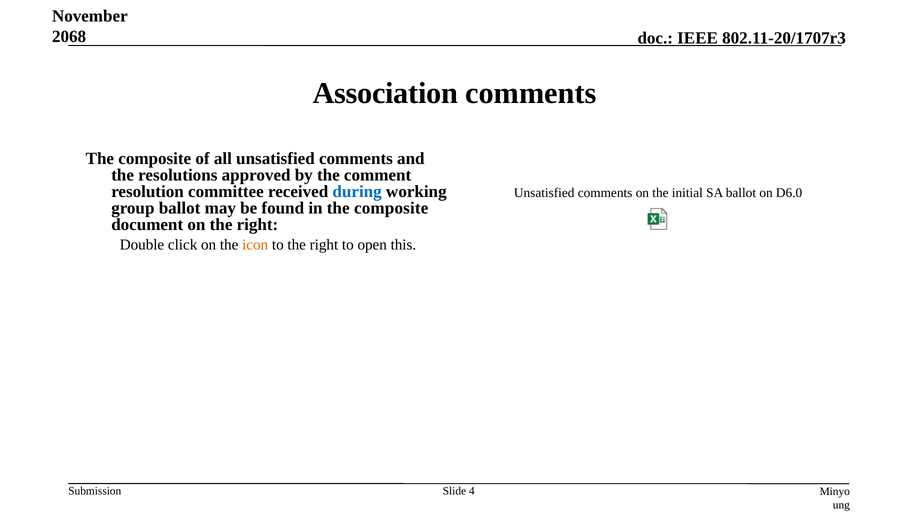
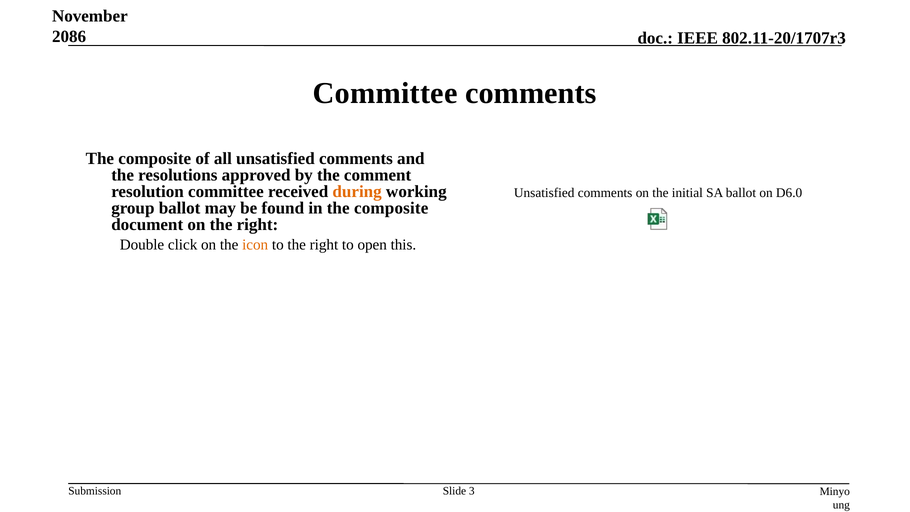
2068: 2068 -> 2086
Association at (385, 93): Association -> Committee
during colour: blue -> orange
4: 4 -> 3
